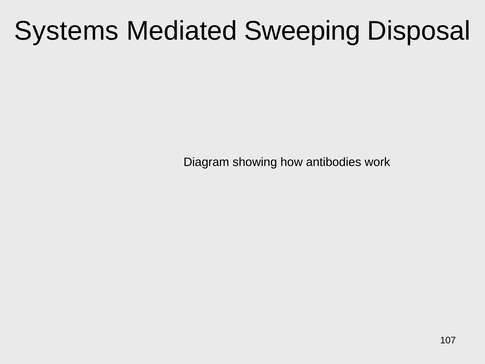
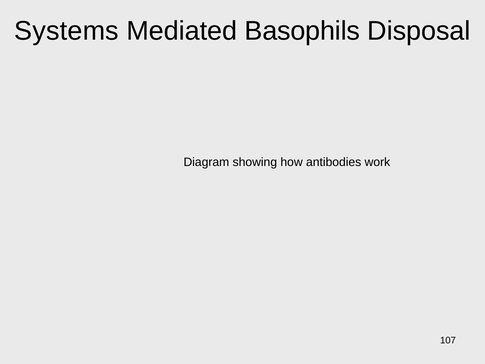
Sweeping: Sweeping -> Basophils
